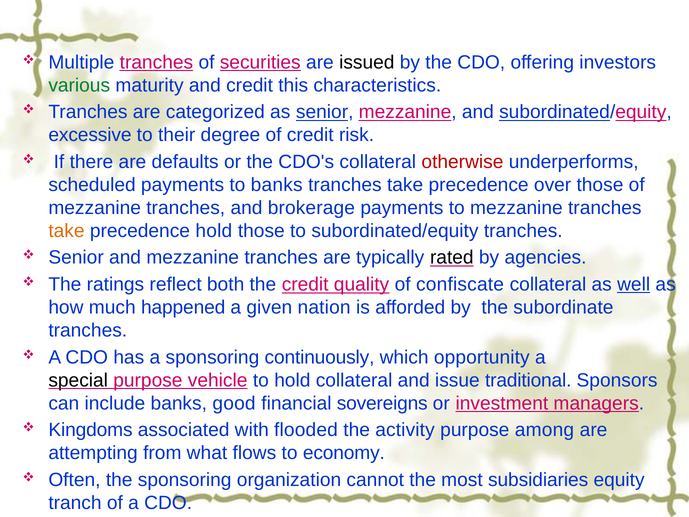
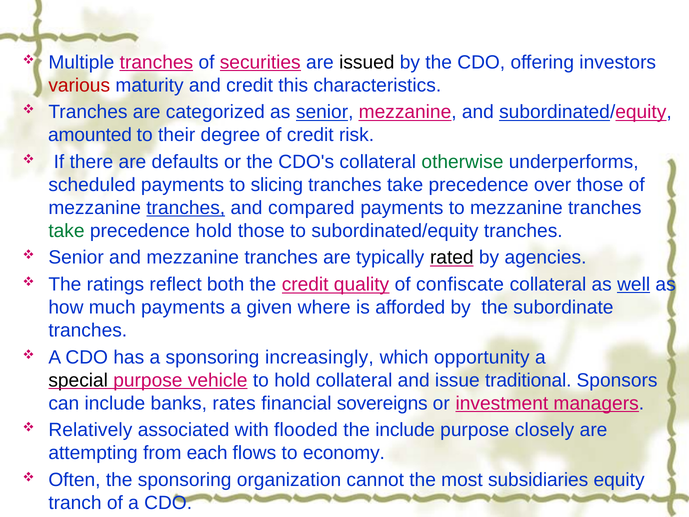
various colour: green -> red
excessive: excessive -> amounted
otherwise colour: red -> green
to banks: banks -> slicing
tranches at (186, 208) underline: none -> present
brokerage: brokerage -> compared
take at (66, 231) colour: orange -> green
much happened: happened -> payments
nation: nation -> where
continuously: continuously -> increasingly
good: good -> rates
Kingdoms: Kingdoms -> Relatively
the activity: activity -> include
among: among -> closely
what: what -> each
